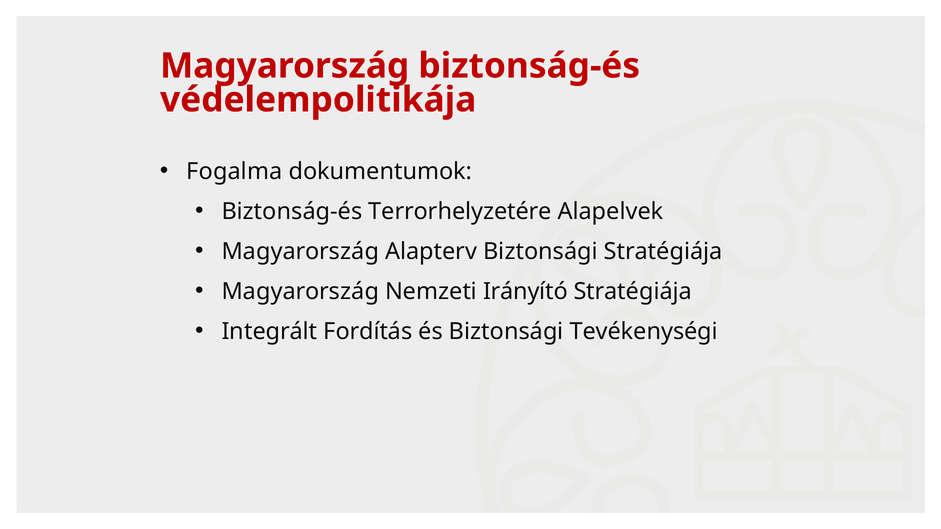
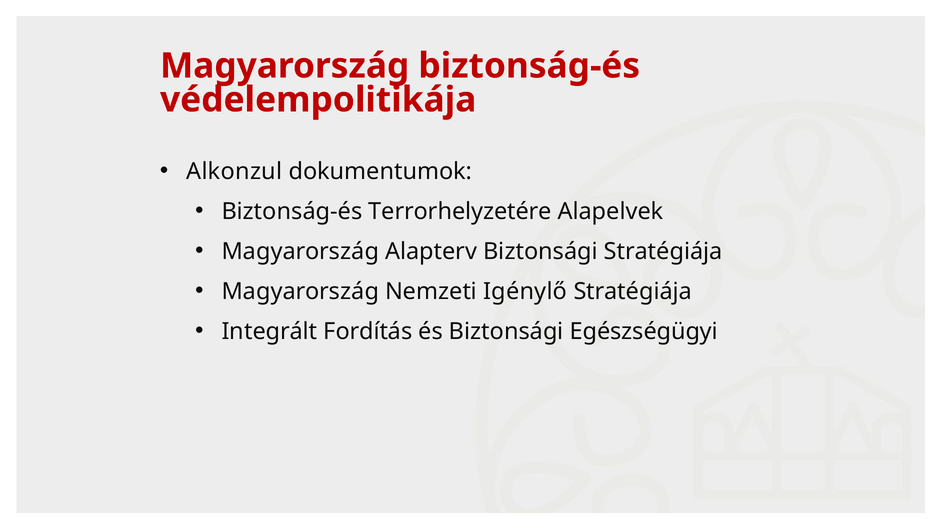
Fogalma: Fogalma -> Alkonzul
Irányító: Irányító -> Igénylő
Tevékenységi: Tevékenységi -> Egészségügyi
